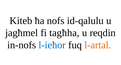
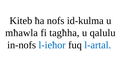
id-qalulu: id-qalulu -> id-kulma
jagħmel: jagħmel -> mħawla
reqdin: reqdin -> qalulu
l-artal colour: orange -> blue
